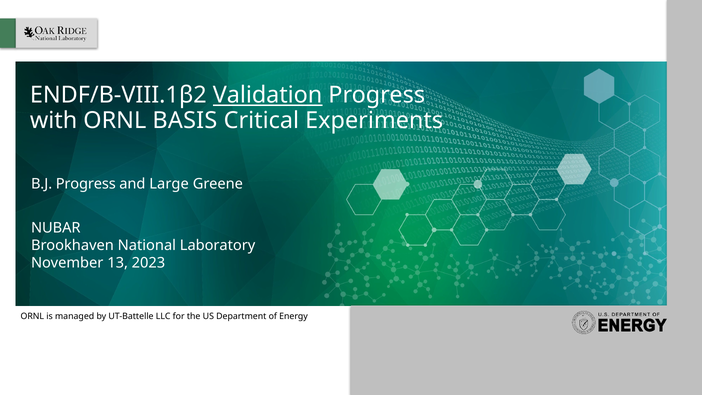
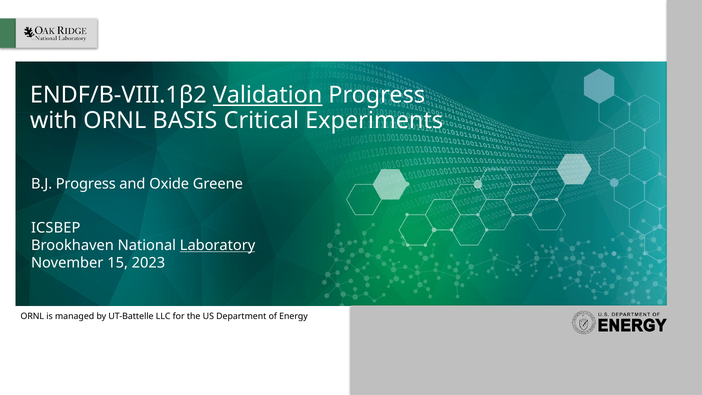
Large: Large -> Oxide
NUBAR: NUBAR -> ICSBEP
Laboratory underline: none -> present
13: 13 -> 15
